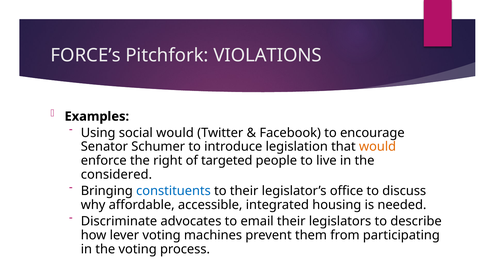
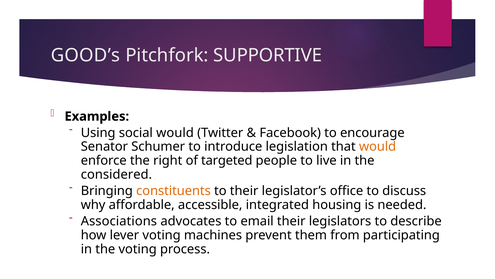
FORCE’s: FORCE’s -> GOOD’s
VIOLATIONS: VIOLATIONS -> SUPPORTIVE
constituents colour: blue -> orange
Discriminate: Discriminate -> Associations
